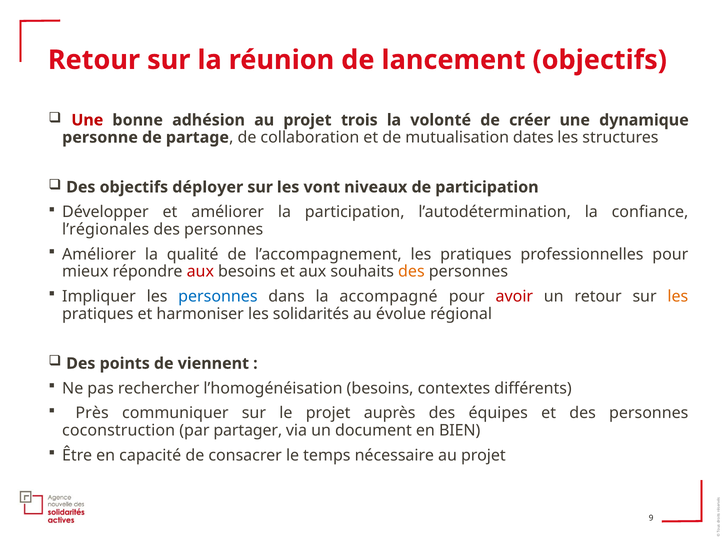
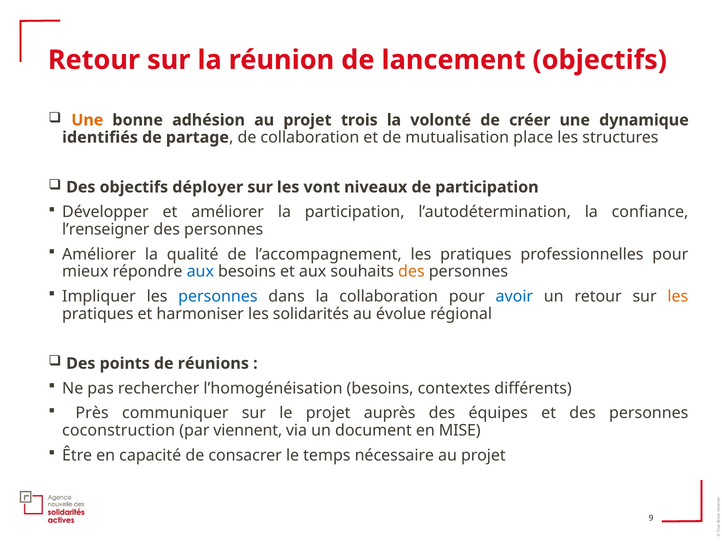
Une at (87, 120) colour: red -> orange
personne: personne -> identifiés
dates: dates -> place
l’régionales: l’régionales -> l’renseigner
aux at (200, 271) colour: red -> blue
la accompagné: accompagné -> collaboration
avoir colour: red -> blue
viennent: viennent -> réunions
partager: partager -> viennent
BIEN: BIEN -> MISE
